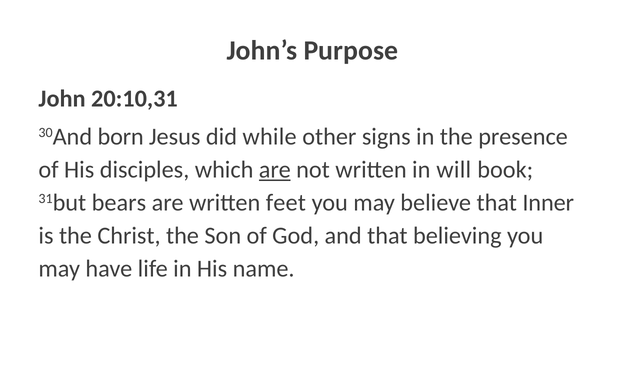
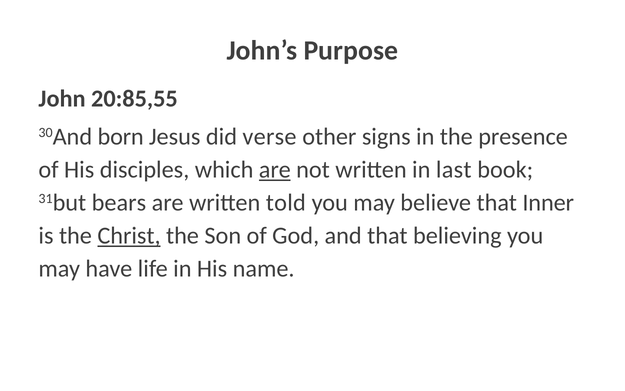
20:10,31: 20:10,31 -> 20:85,55
while: while -> verse
will: will -> last
feet: feet -> told
Christ underline: none -> present
